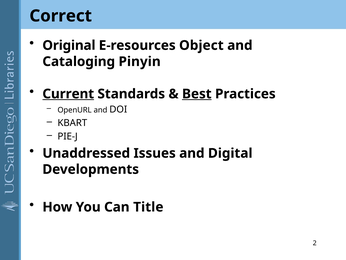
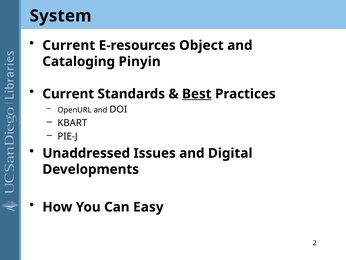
Correct: Correct -> System
Original at (69, 45): Original -> Current
Current at (68, 94) underline: present -> none
Title: Title -> Easy
